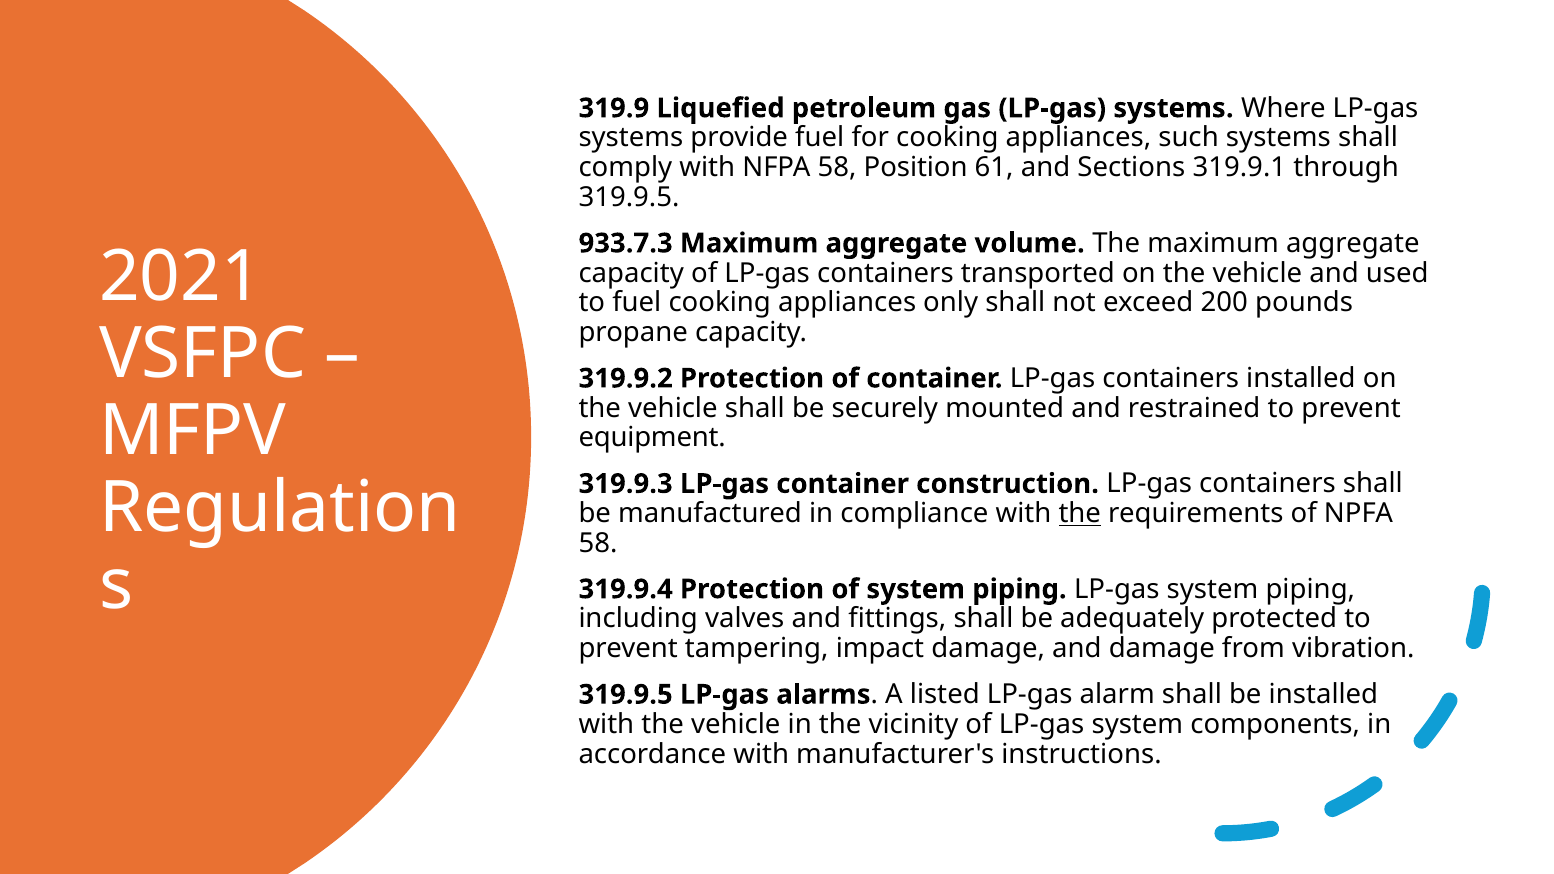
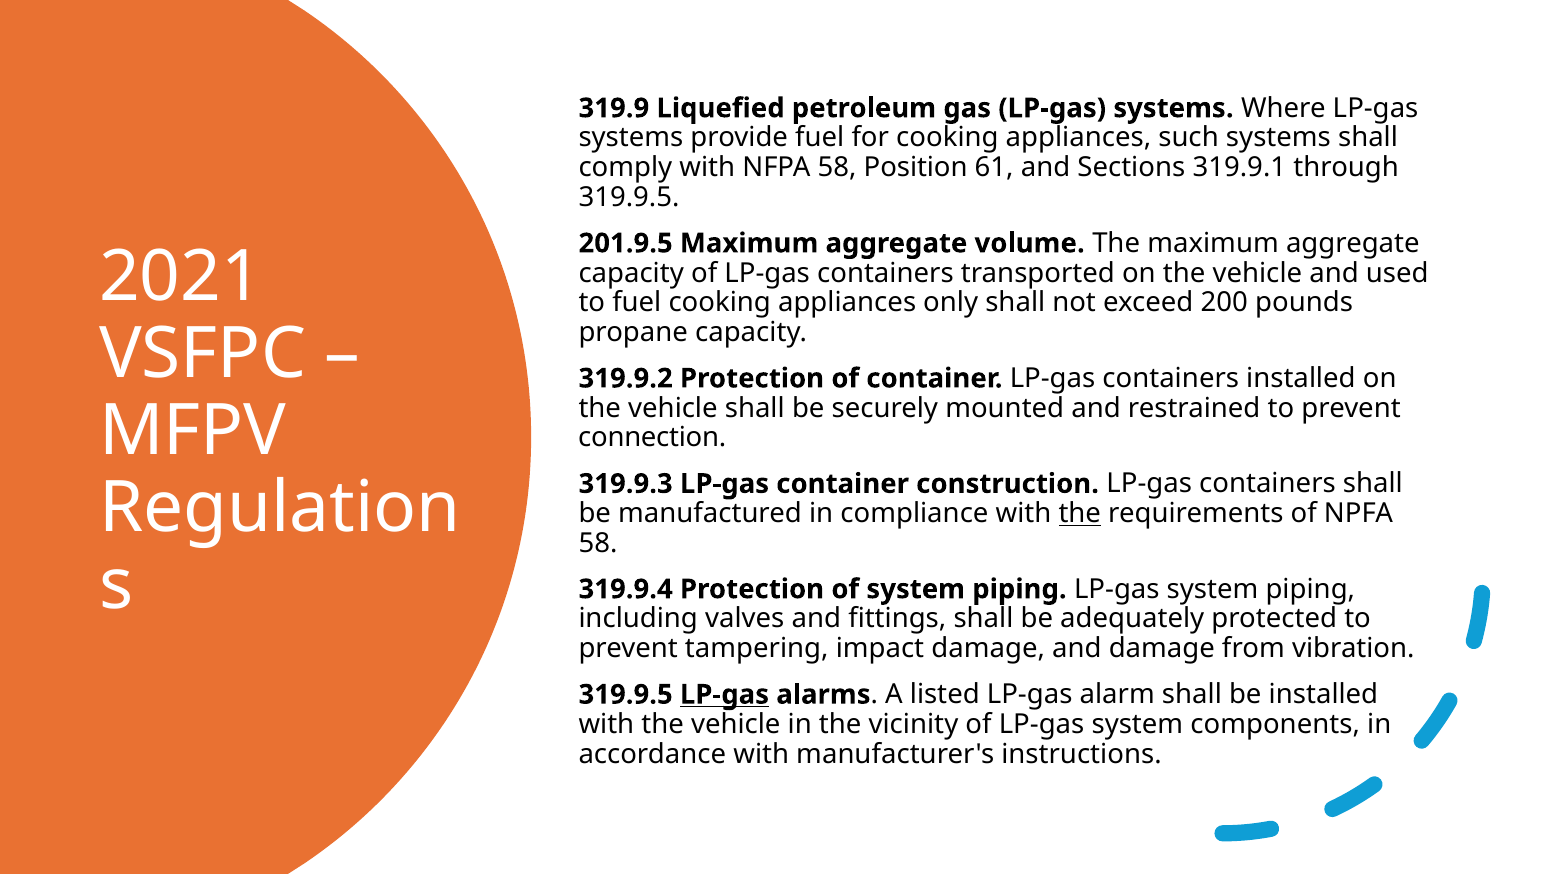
933.7.3: 933.7.3 -> 201.9.5
equipment: equipment -> connection
LP-gas at (724, 695) underline: none -> present
